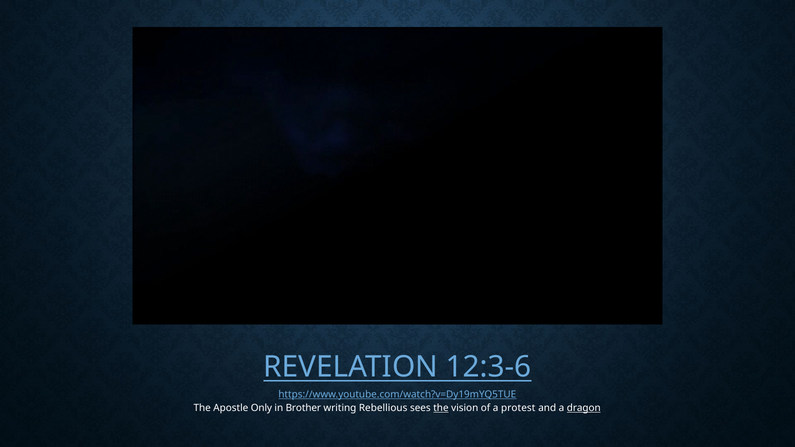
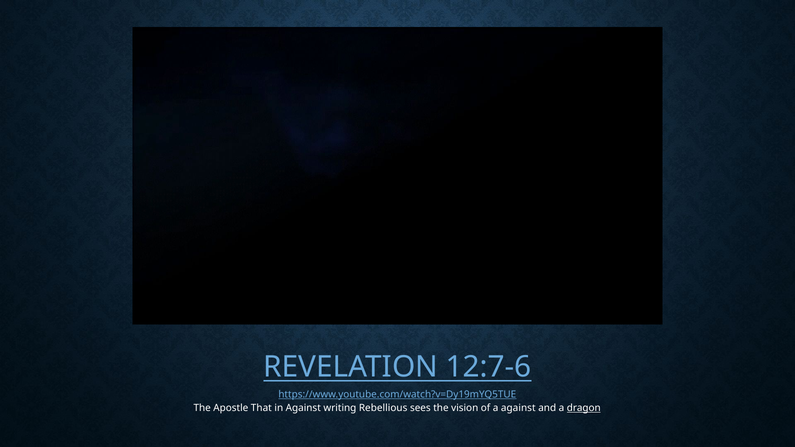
12:3-6: 12:3-6 -> 12:7-6
Only: Only -> That
in Brother: Brother -> Against
the at (441, 408) underline: present -> none
a protest: protest -> against
